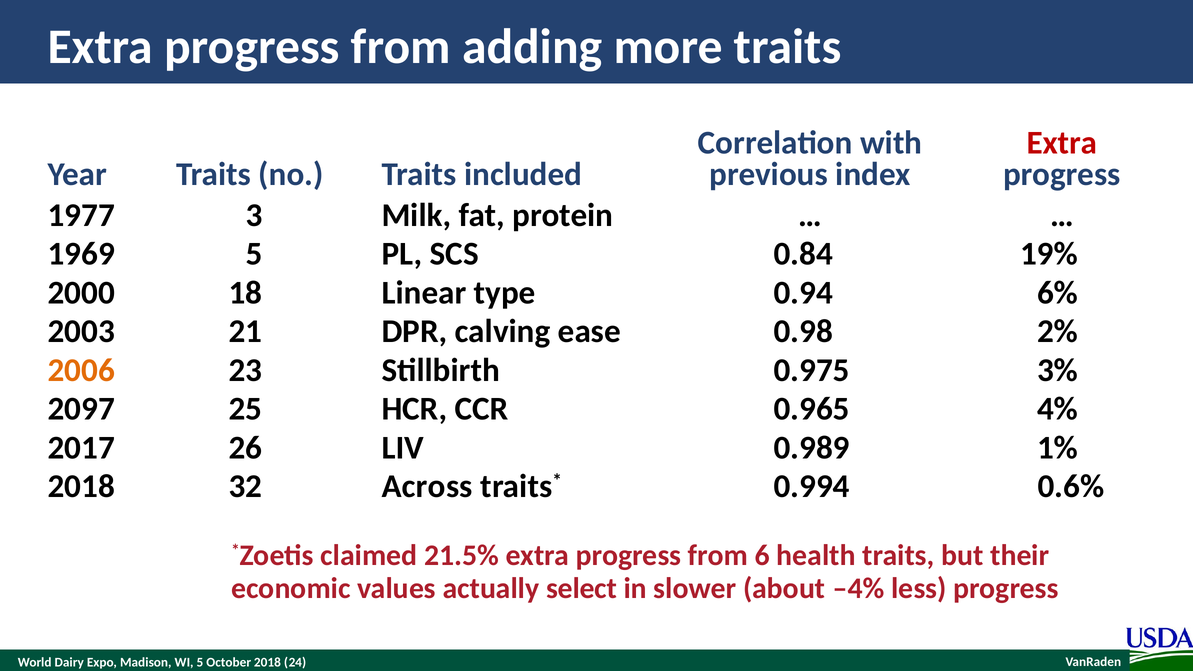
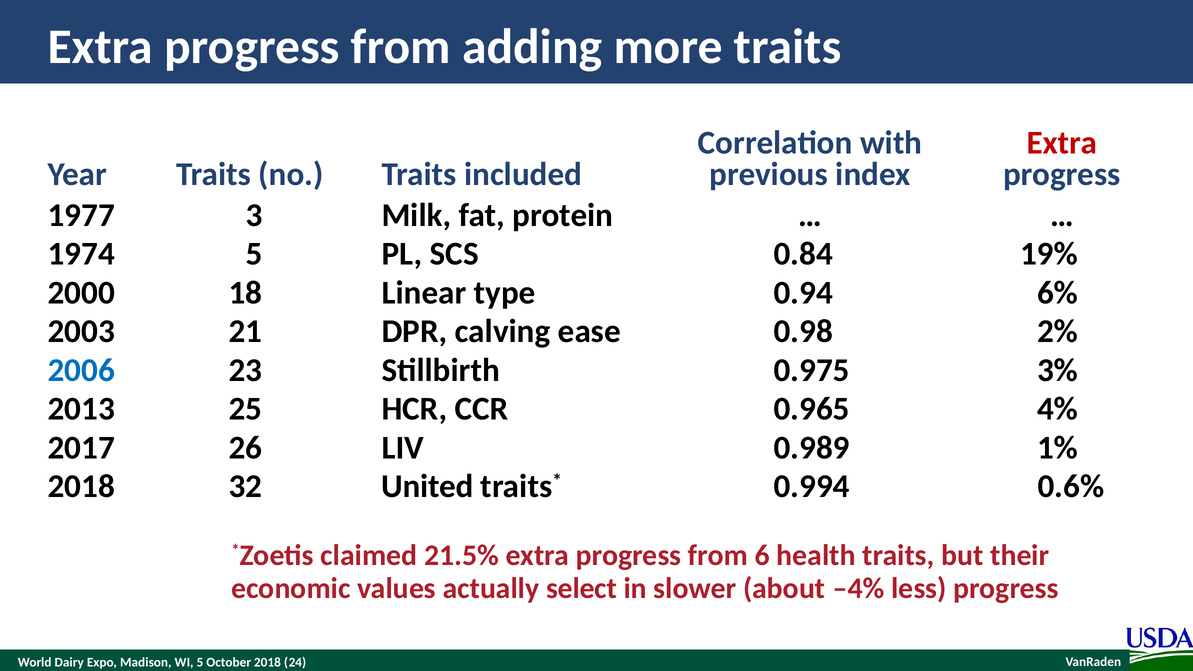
1969: 1969 -> 1974
2006 colour: orange -> blue
2097: 2097 -> 2013
Across: Across -> United
